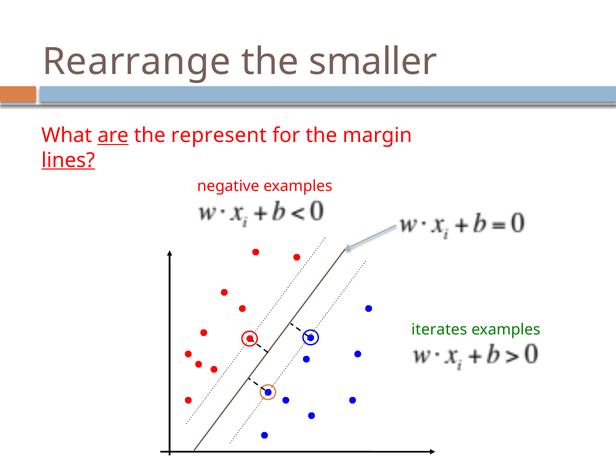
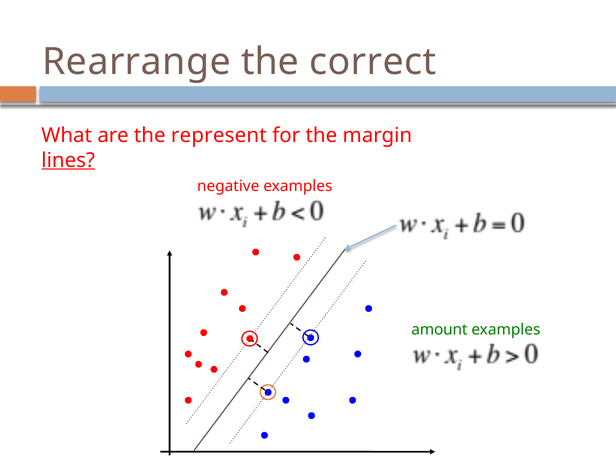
smaller: smaller -> correct
are underline: present -> none
iterates: iterates -> amount
